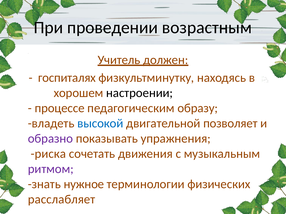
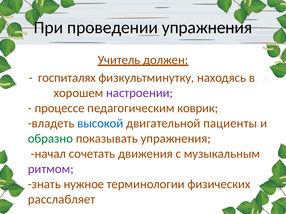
проведении возрастным: возрастным -> упражнения
настроении colour: black -> purple
образу: образу -> коврик
позволяет: позволяет -> пациенты
образно colour: purple -> green
риска: риска -> начал
